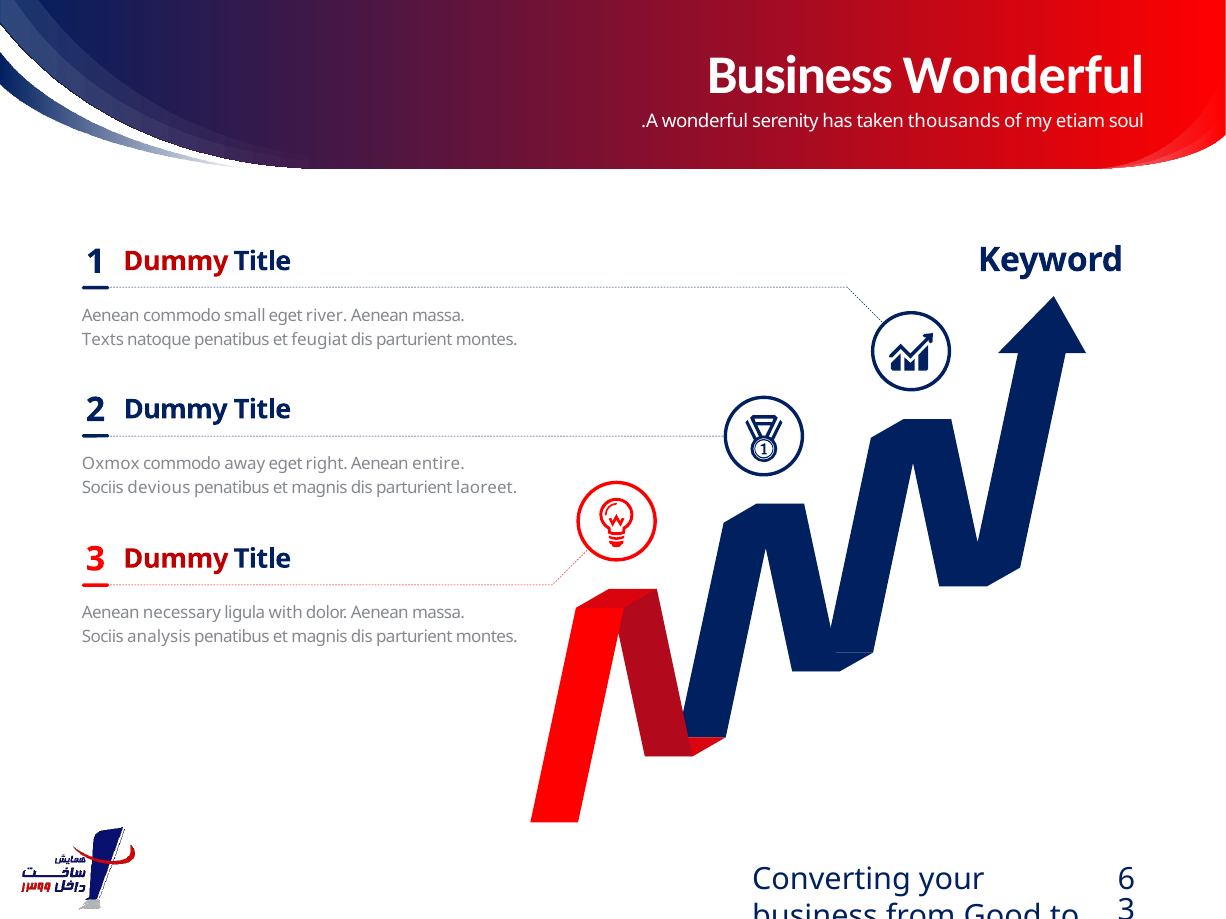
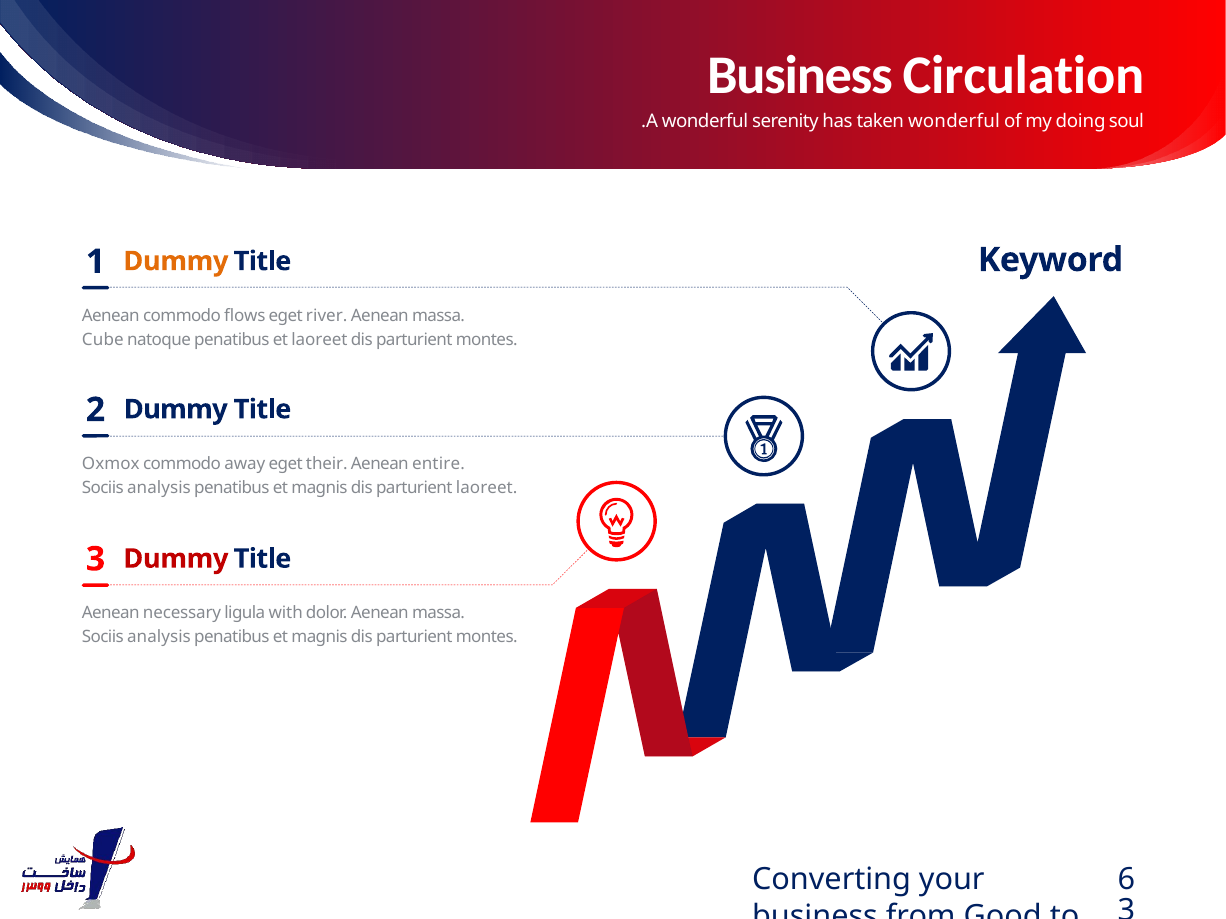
Business Wonderful: Wonderful -> Circulation
taken thousands: thousands -> wonderful
etiam: etiam -> doing
Dummy at (176, 261) colour: red -> orange
small: small -> flows
Texts: Texts -> Cube
et feugiat: feugiat -> laoreet
right: right -> their
devious at (159, 488): devious -> analysis
